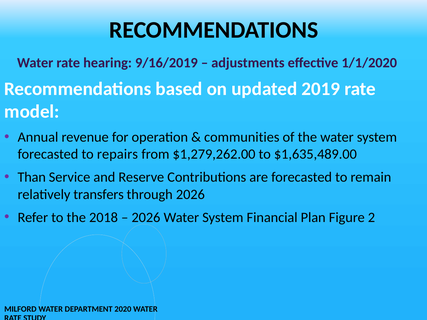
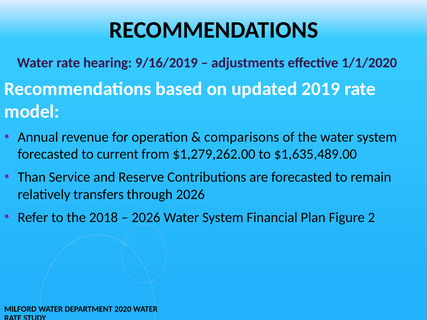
communities: communities -> comparisons
repairs: repairs -> current
